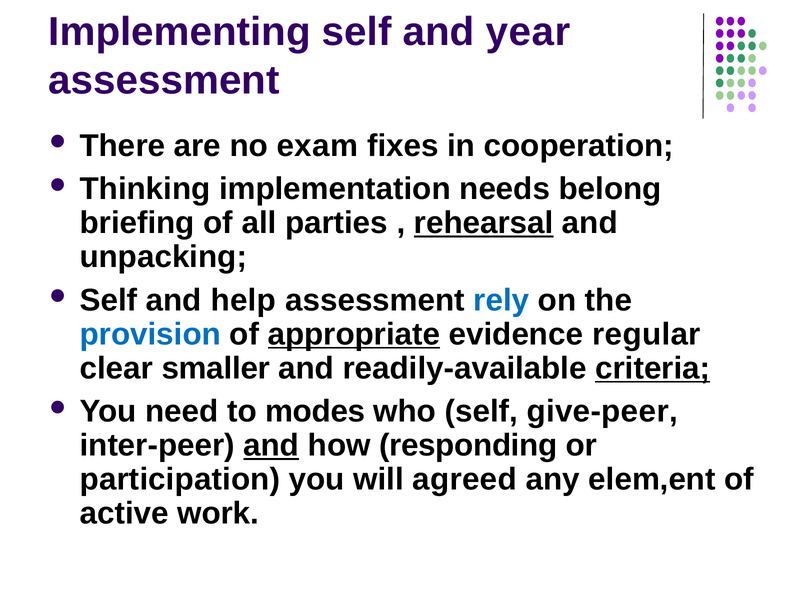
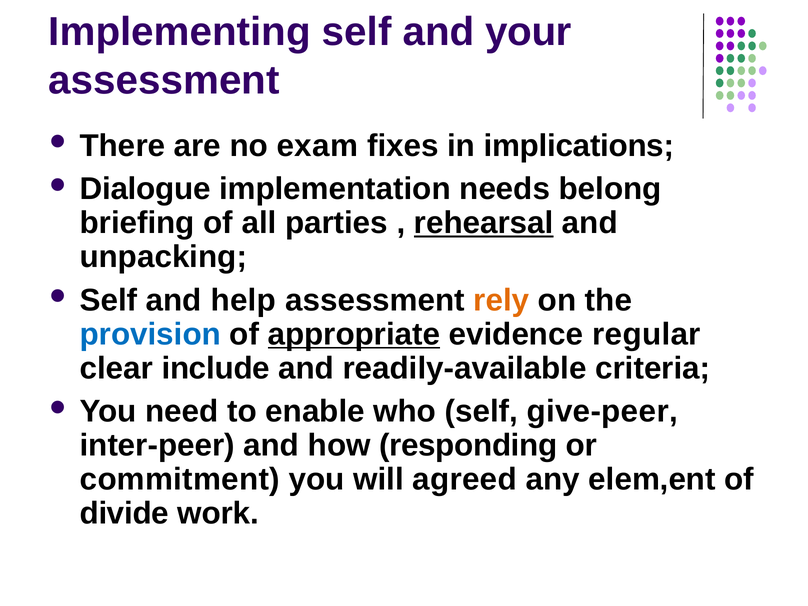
year: year -> your
cooperation: cooperation -> implications
Thinking: Thinking -> Dialogue
rely colour: blue -> orange
smaller: smaller -> include
criteria underline: present -> none
modes: modes -> enable
and at (271, 445) underline: present -> none
participation: participation -> commitment
active: active -> divide
